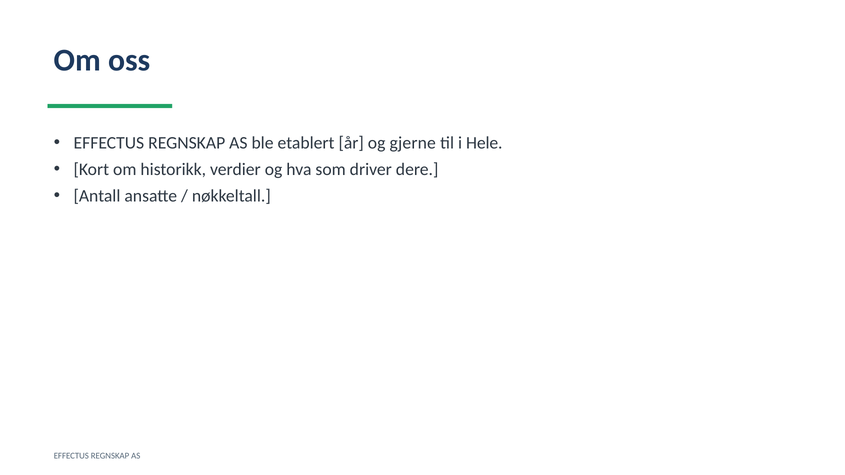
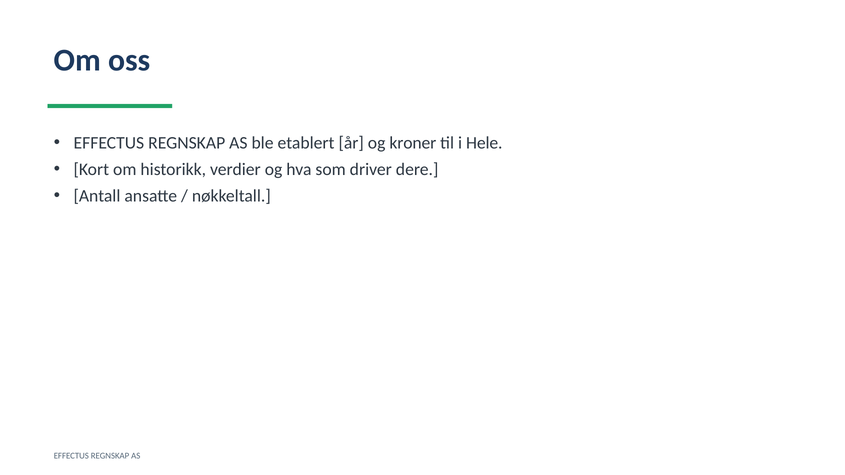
gjerne: gjerne -> kroner
